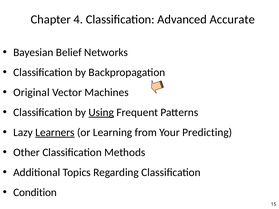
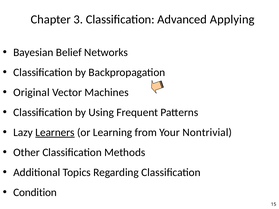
4: 4 -> 3
Accurate: Accurate -> Applying
Using underline: present -> none
Predicting: Predicting -> Nontrivial
